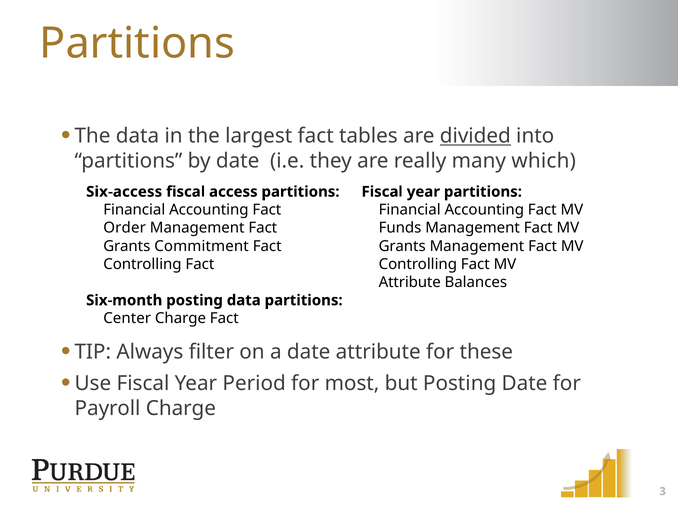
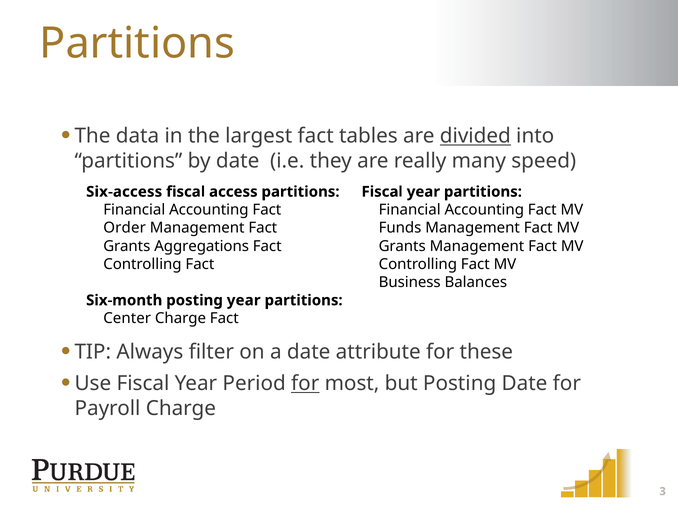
which: which -> speed
Commitment: Commitment -> Aggregations
Attribute at (410, 282): Attribute -> Business
posting data: data -> year
for at (305, 383) underline: none -> present
